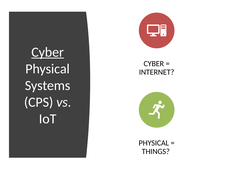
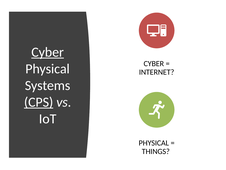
CPS underline: none -> present
